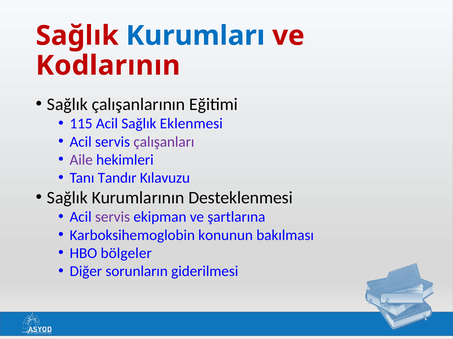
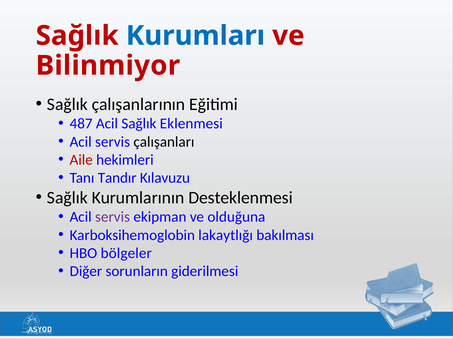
Kodlarının: Kodlarının -> Bilinmiyor
115: 115 -> 487
çalışanları colour: purple -> black
Aile colour: purple -> red
şartlarına: şartlarına -> olduğuna
konunun: konunun -> lakaytlığı
